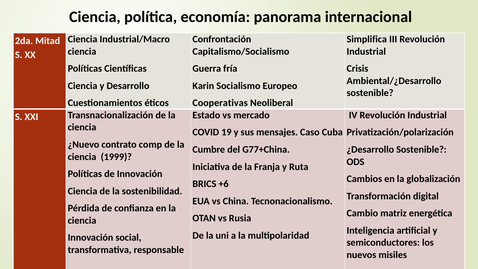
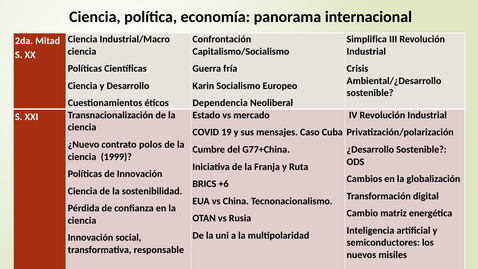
Cooperativas: Cooperativas -> Dependencia
comp: comp -> polos
